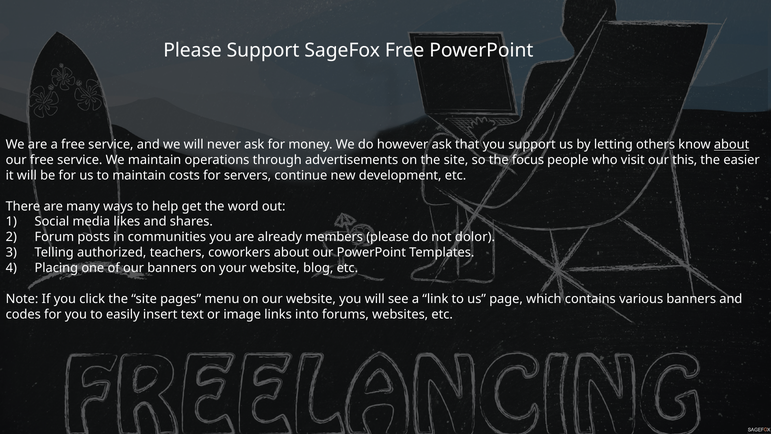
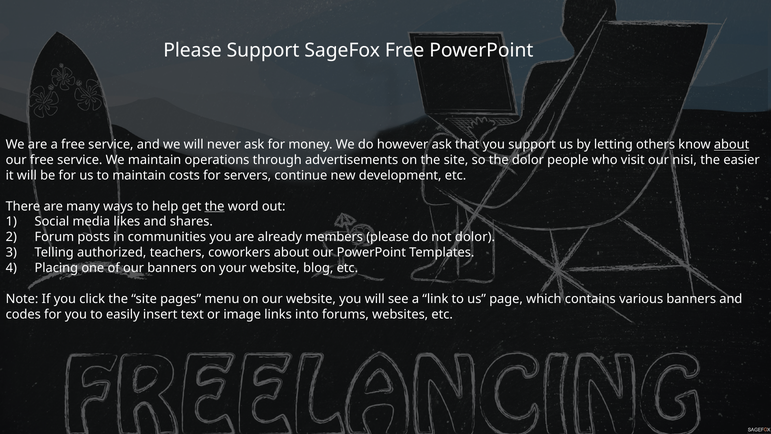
the focus: focus -> dolor
this: this -> nisi
the at (215, 206) underline: none -> present
